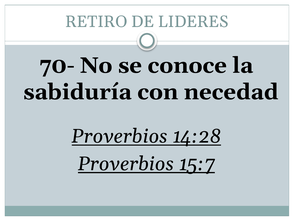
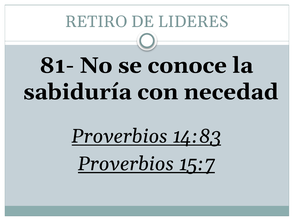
70-: 70- -> 81-
14:28: 14:28 -> 14:83
